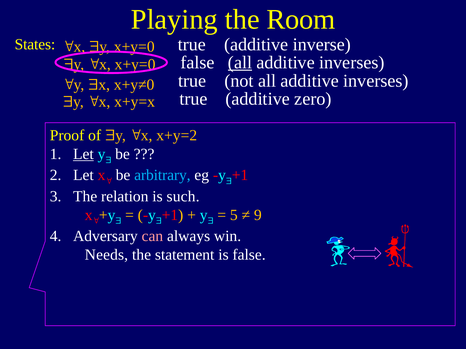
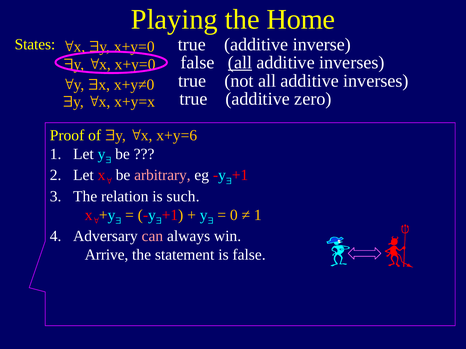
Room: Room -> Home
x+y=2: x+y=2 -> x+y=6
Let at (83, 154) underline: present -> none
arbitrary colour: light blue -> pink
5: 5 -> 0
9 at (258, 215): 9 -> 1
Needs: Needs -> Arrive
